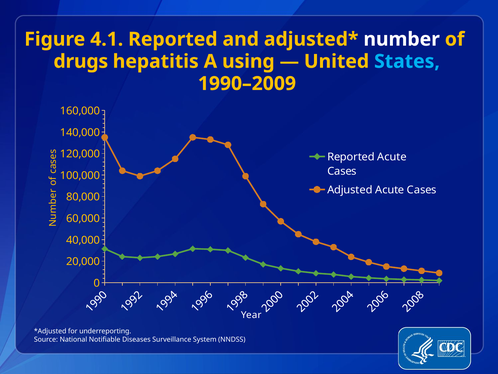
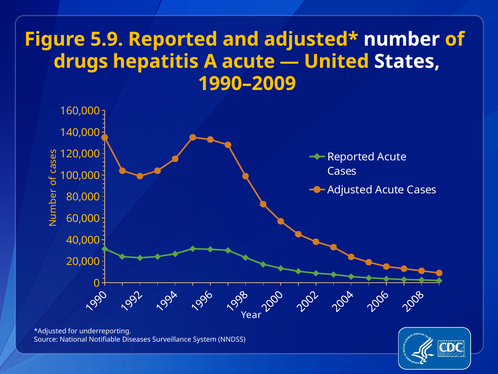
4.1: 4.1 -> 5.9
A using: using -> acute
States colour: light blue -> white
